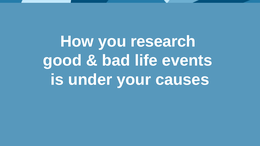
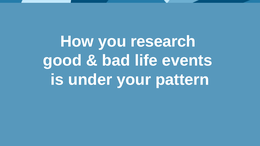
causes: causes -> pattern
